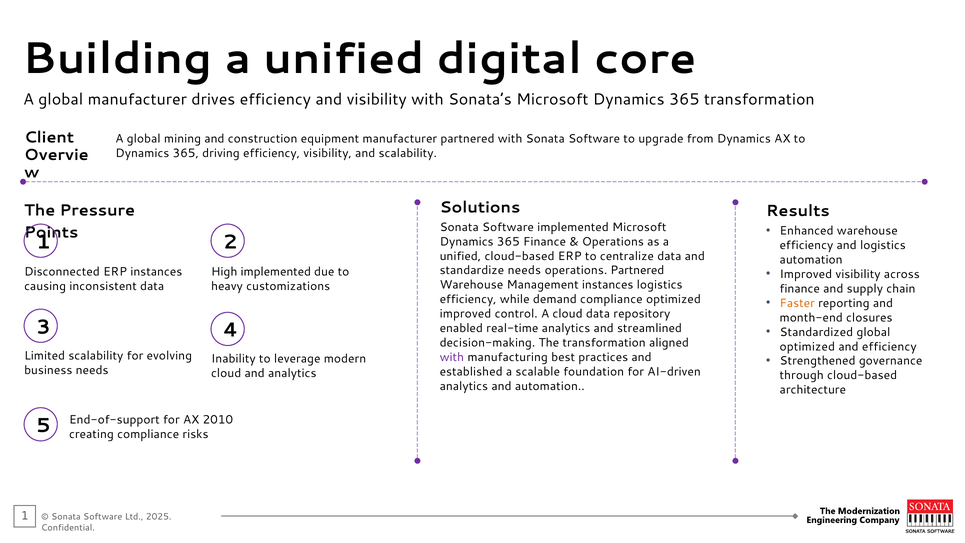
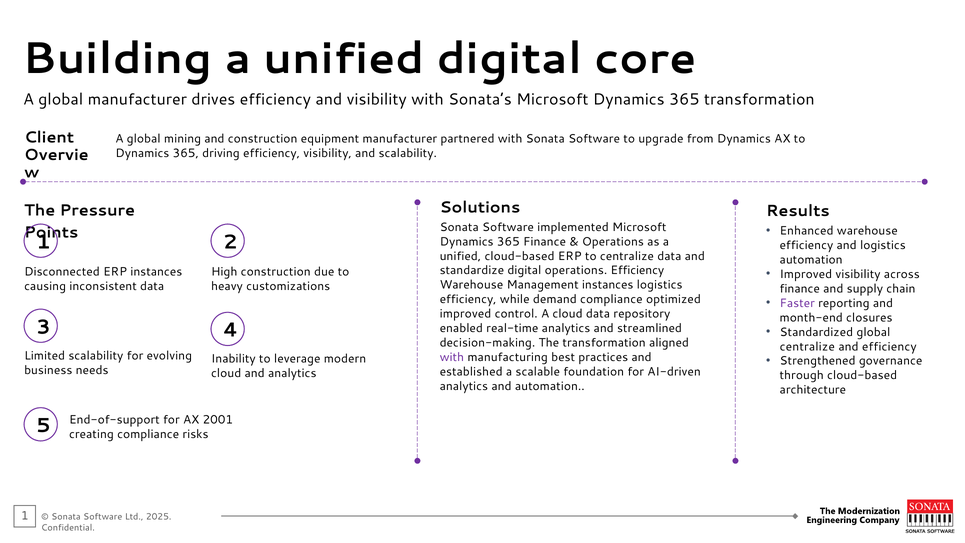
standardize needs: needs -> digital
operations Partnered: Partnered -> Efficiency
High implemented: implemented -> construction
Faster colour: orange -> purple
optimized at (807, 346): optimized -> centralize
2010: 2010 -> 2001
